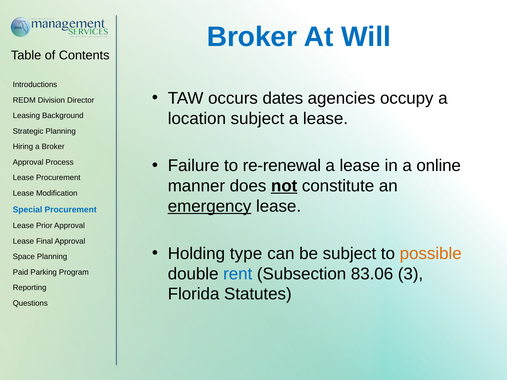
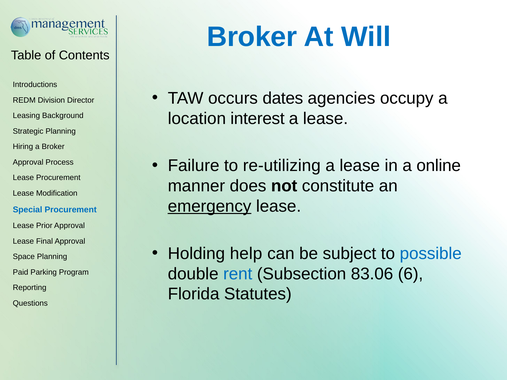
location subject: subject -> interest
re-renewal: re-renewal -> re-utilizing
not underline: present -> none
type: type -> help
possible colour: orange -> blue
3: 3 -> 6
